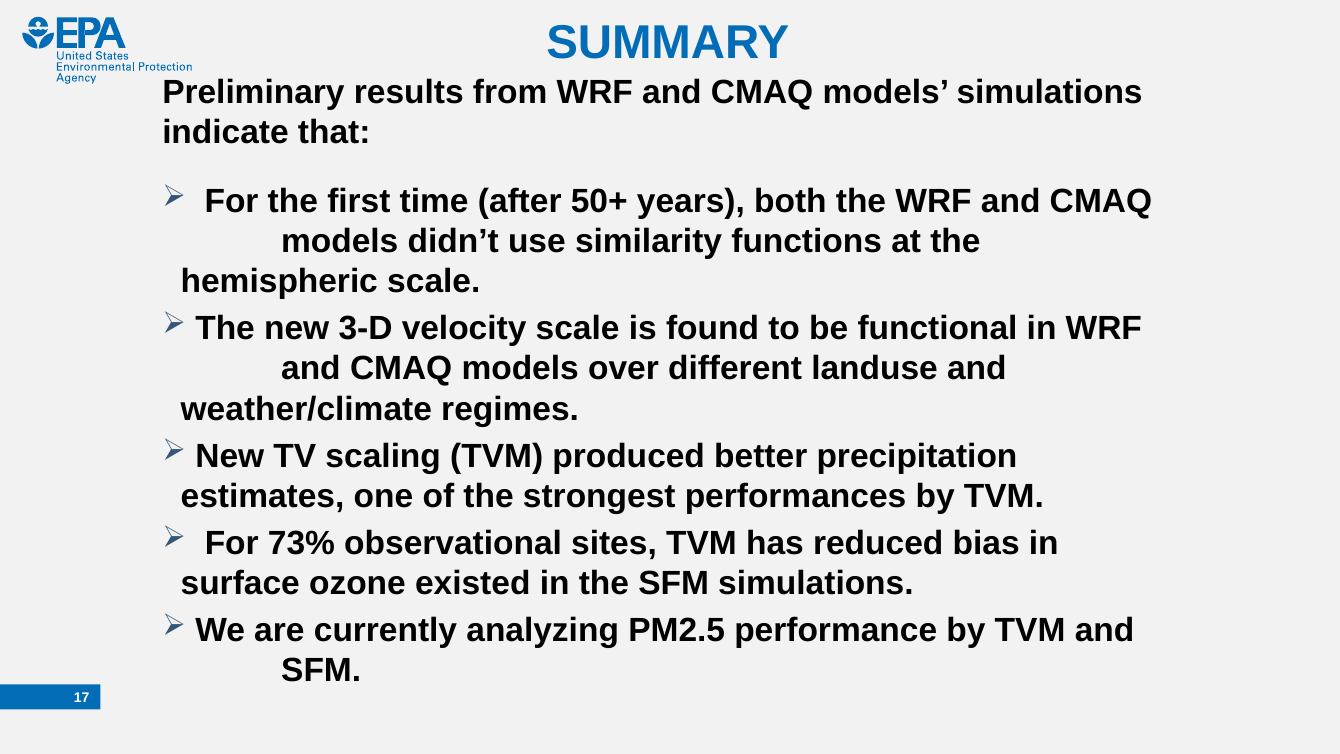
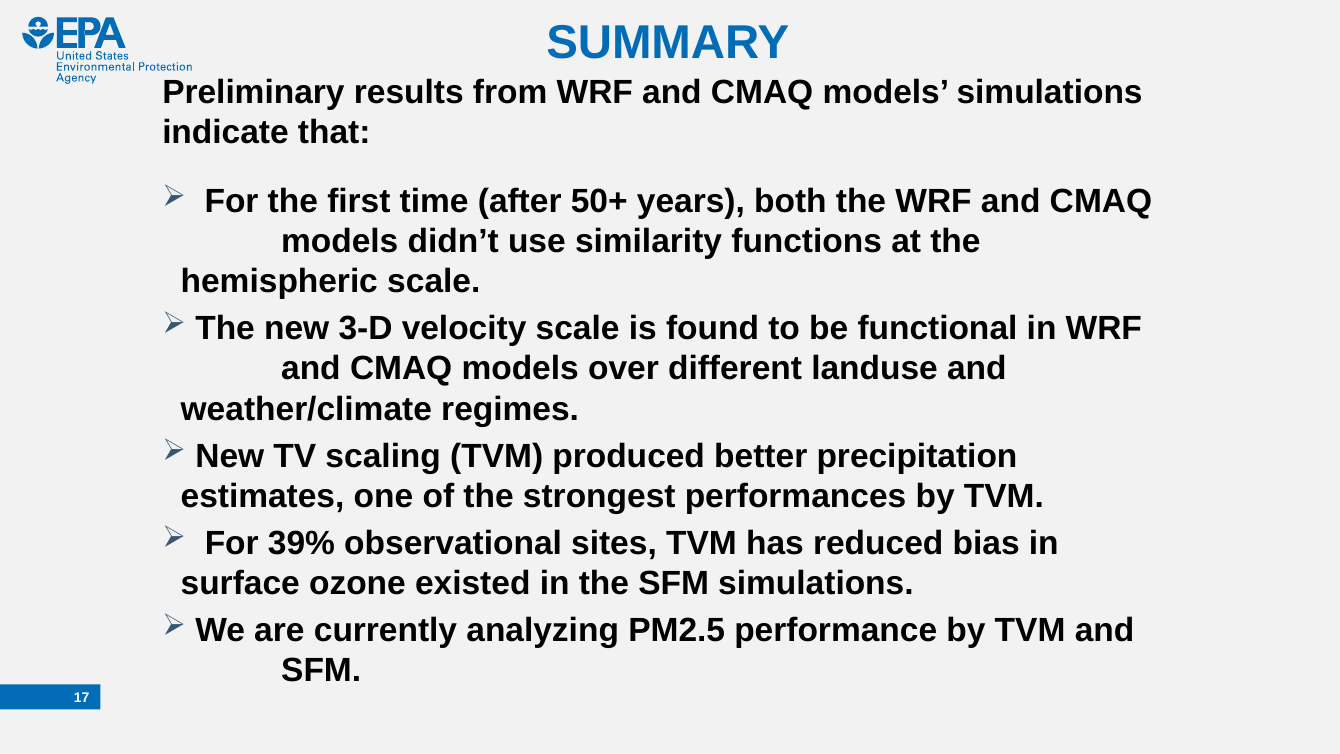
73%: 73% -> 39%
